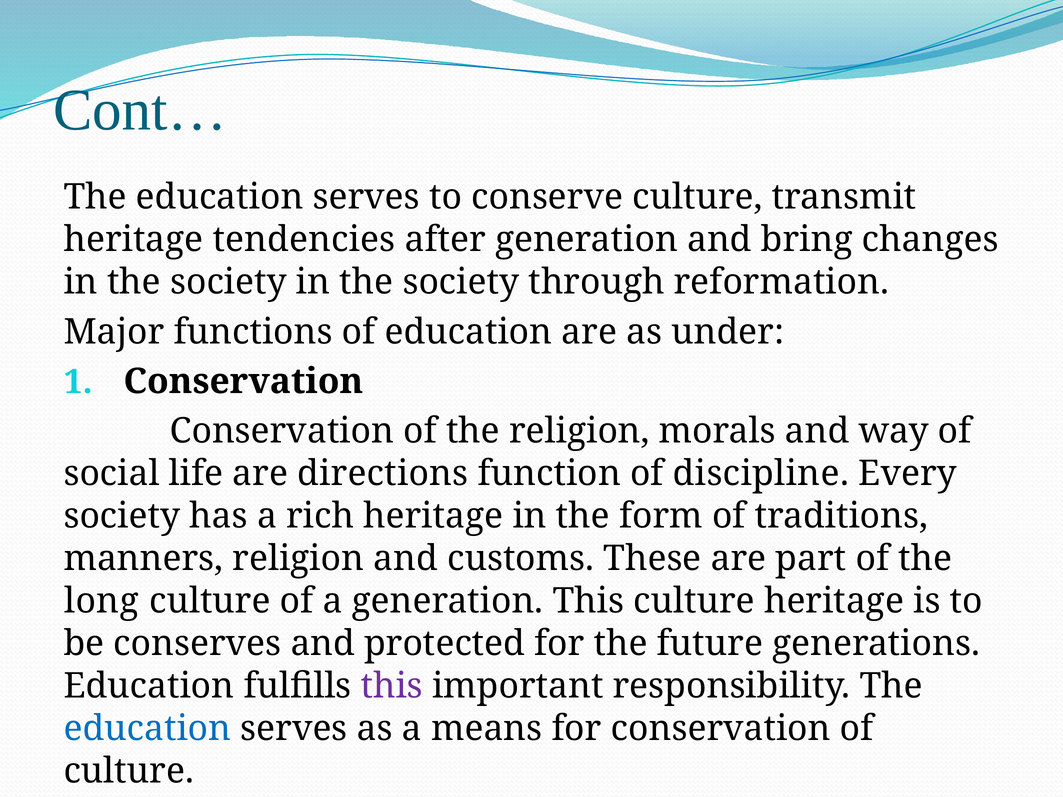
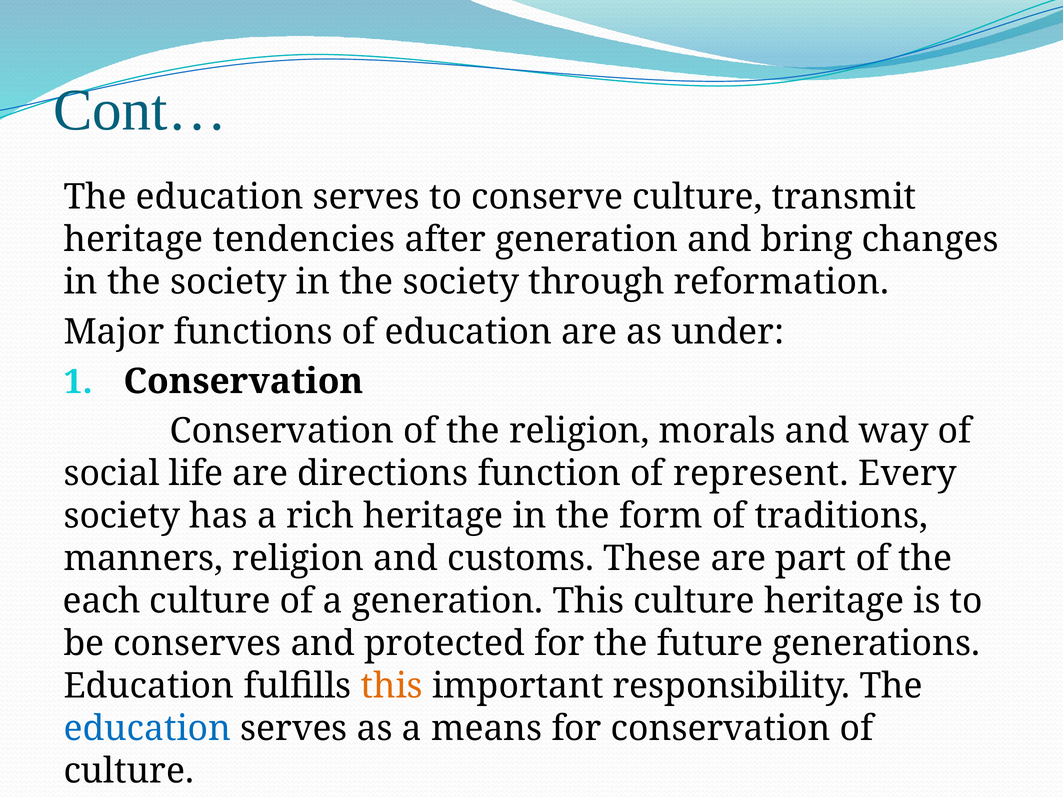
discipline: discipline -> represent
long: long -> each
this at (392, 686) colour: purple -> orange
